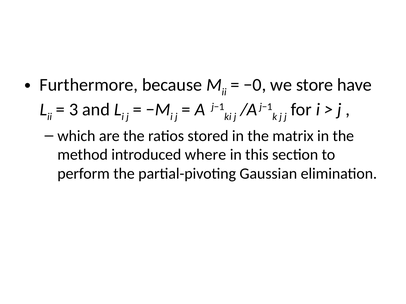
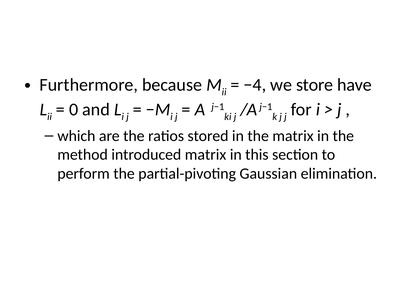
−0: −0 -> −4
3: 3 -> 0
introduced where: where -> matrix
